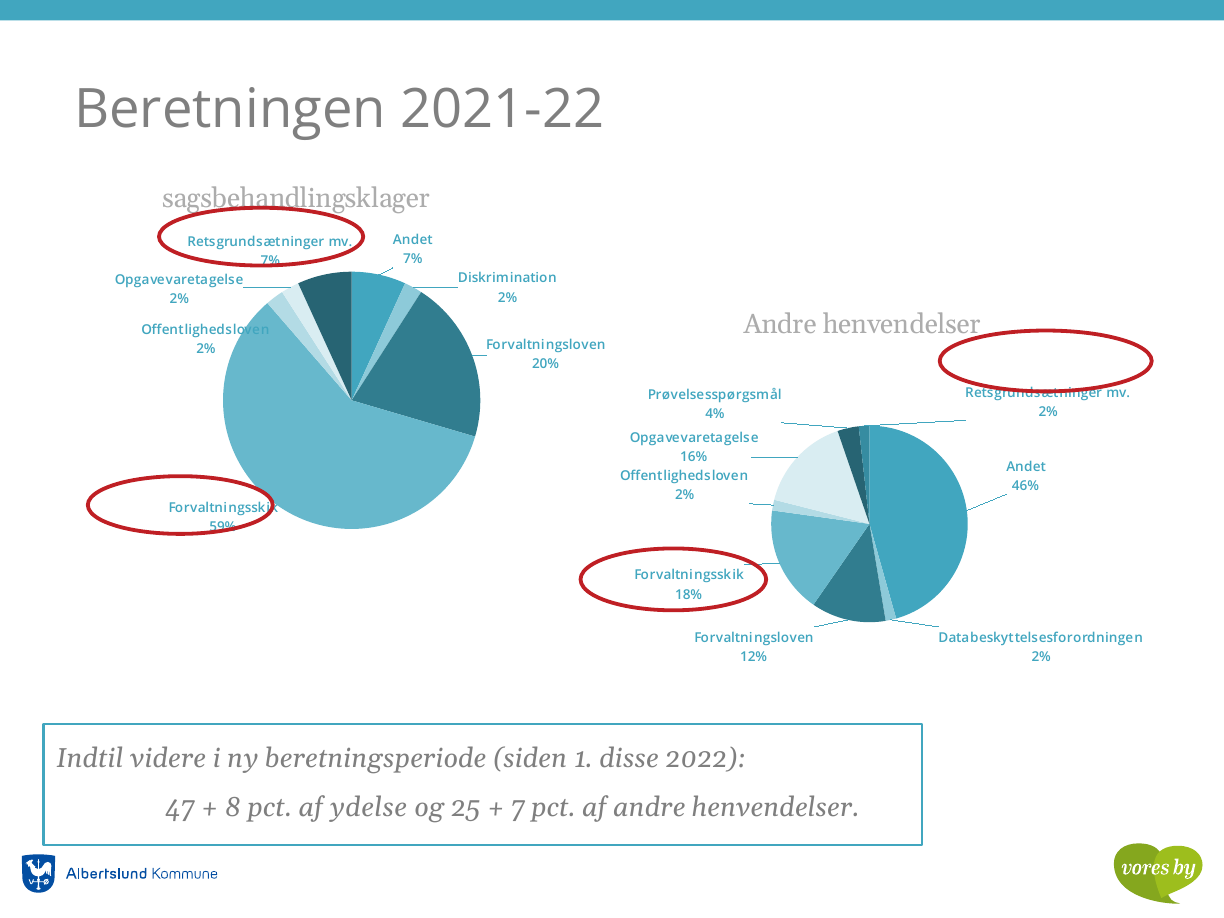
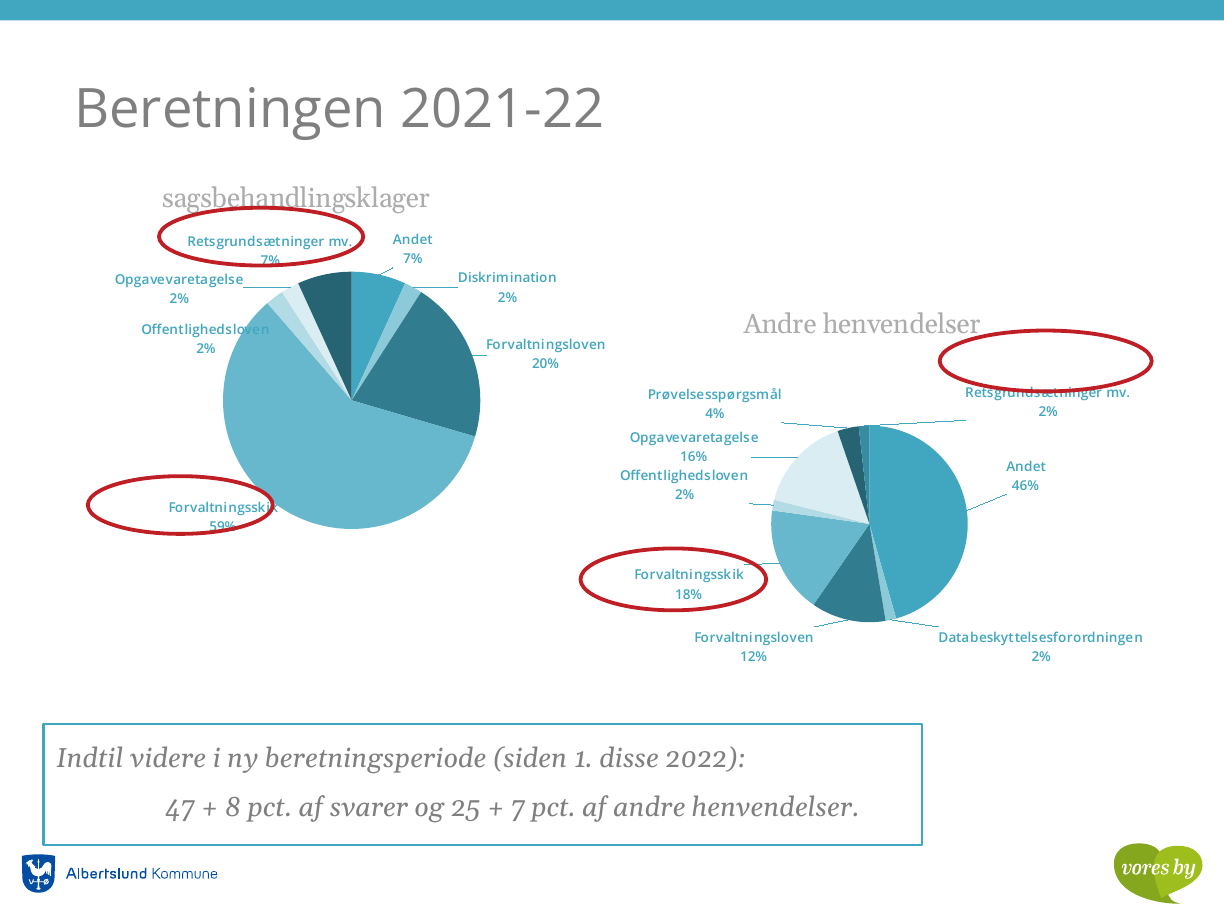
ydelse: ydelse -> svarer
